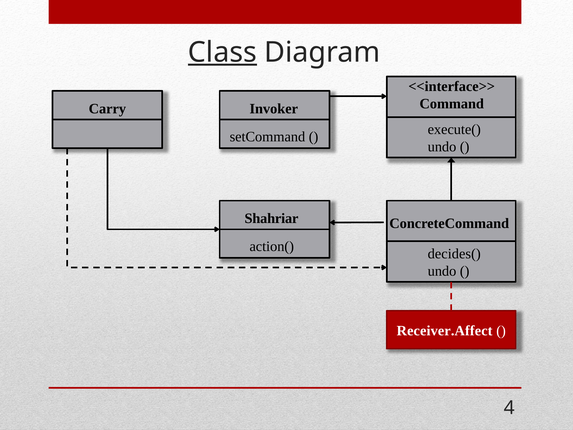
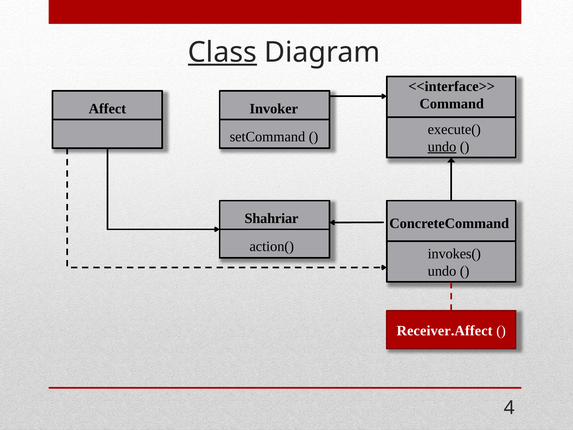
Carry: Carry -> Affect
undo at (442, 147) underline: none -> present
decides(: decides( -> invokes(
